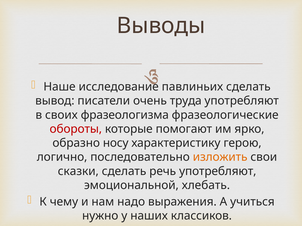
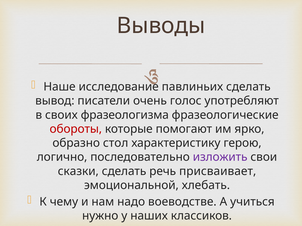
труда: труда -> голос
носу: носу -> стол
изложить colour: orange -> purple
речь употребляют: употребляют -> присваивает
выражения: выражения -> воеводстве
